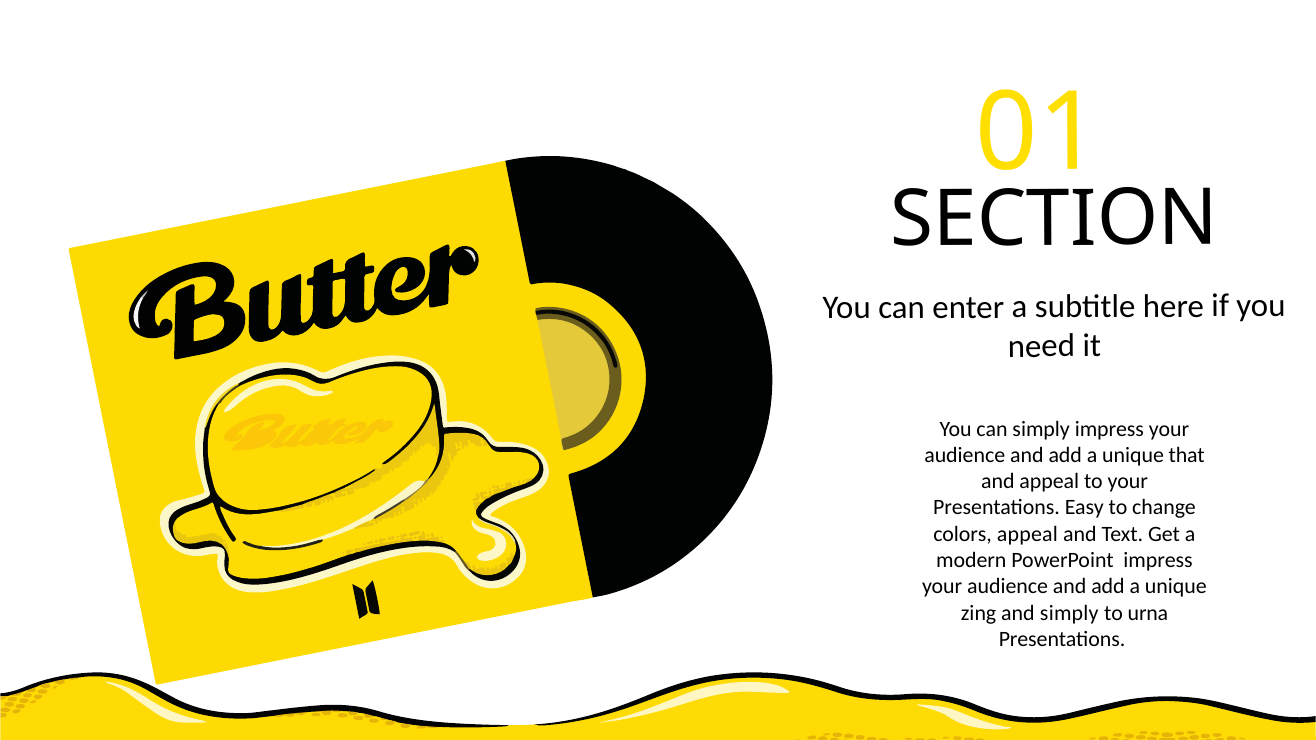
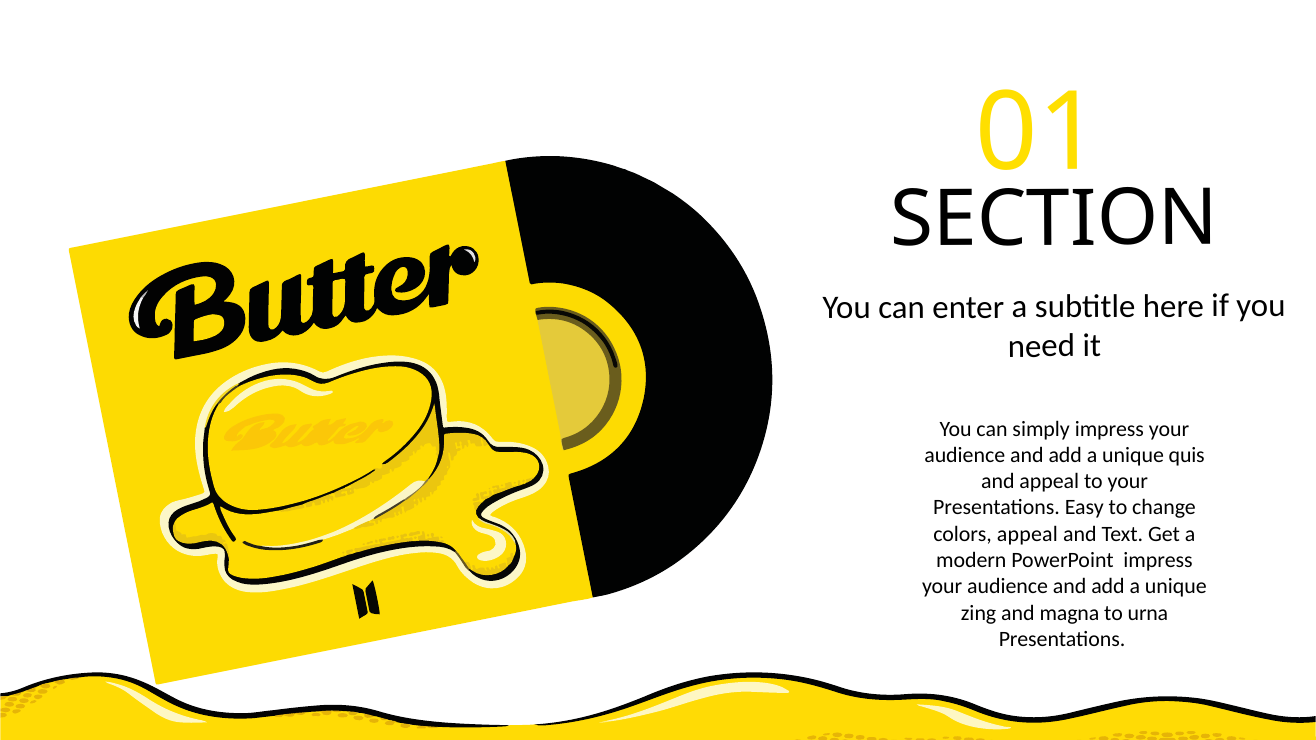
that: that -> quis
and simply: simply -> magna
